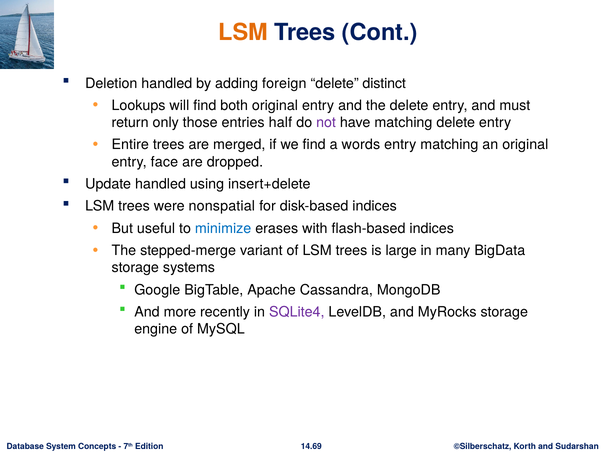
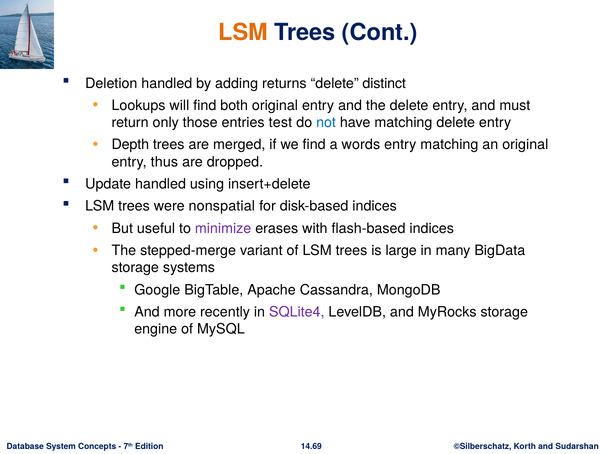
foreign: foreign -> returns
half: half -> test
not colour: purple -> blue
Entire: Entire -> Depth
face: face -> thus
minimize colour: blue -> purple
